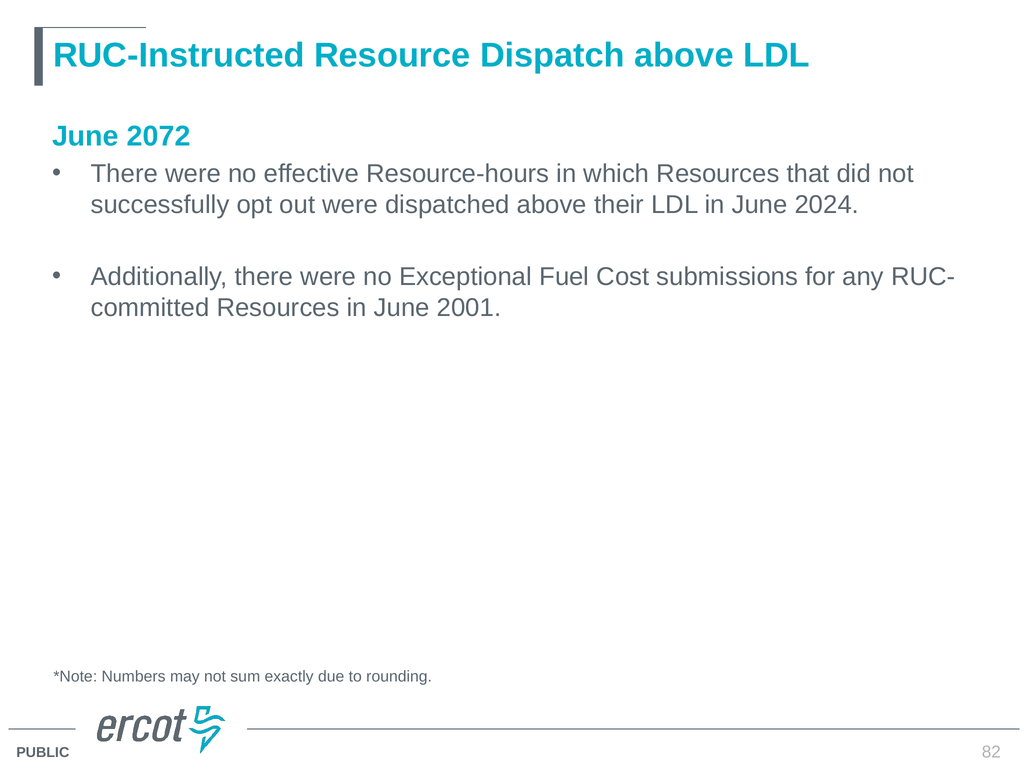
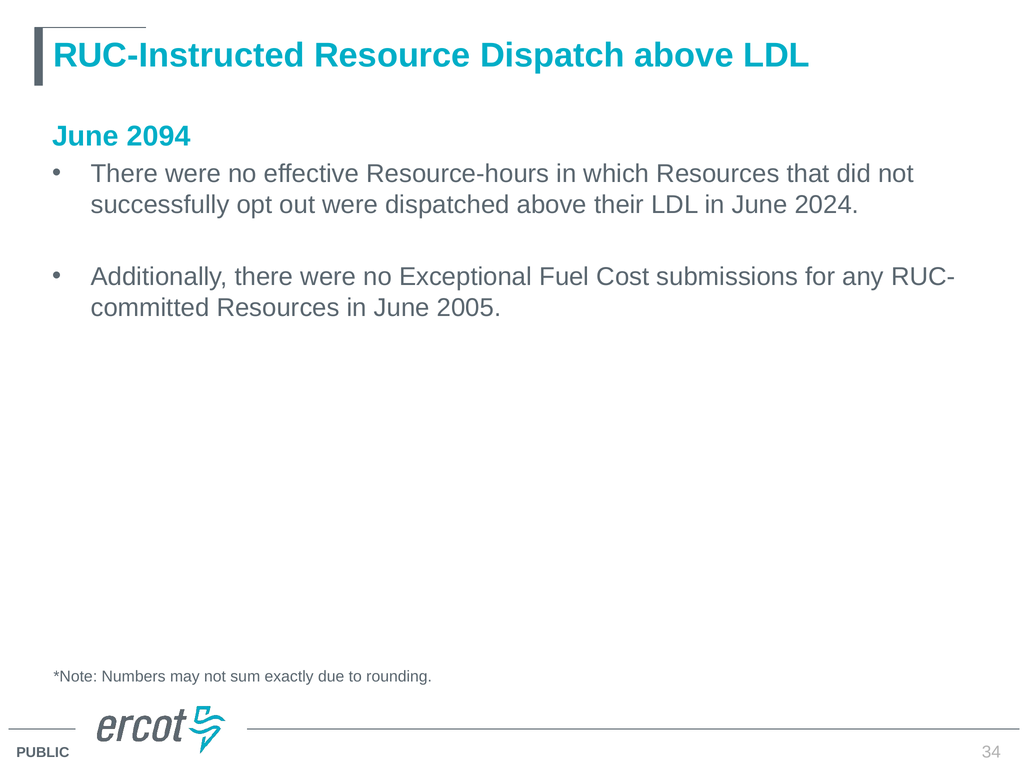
2072: 2072 -> 2094
2001: 2001 -> 2005
82: 82 -> 34
